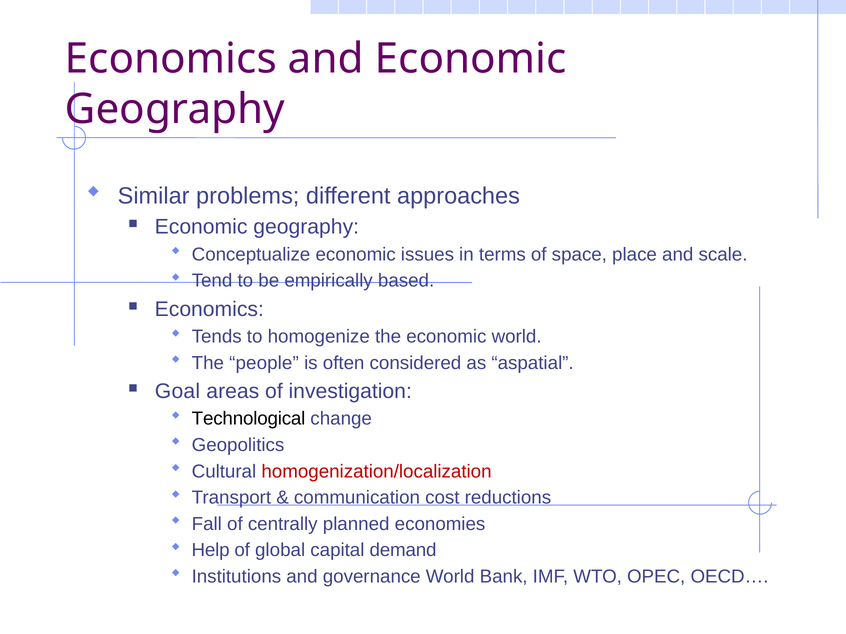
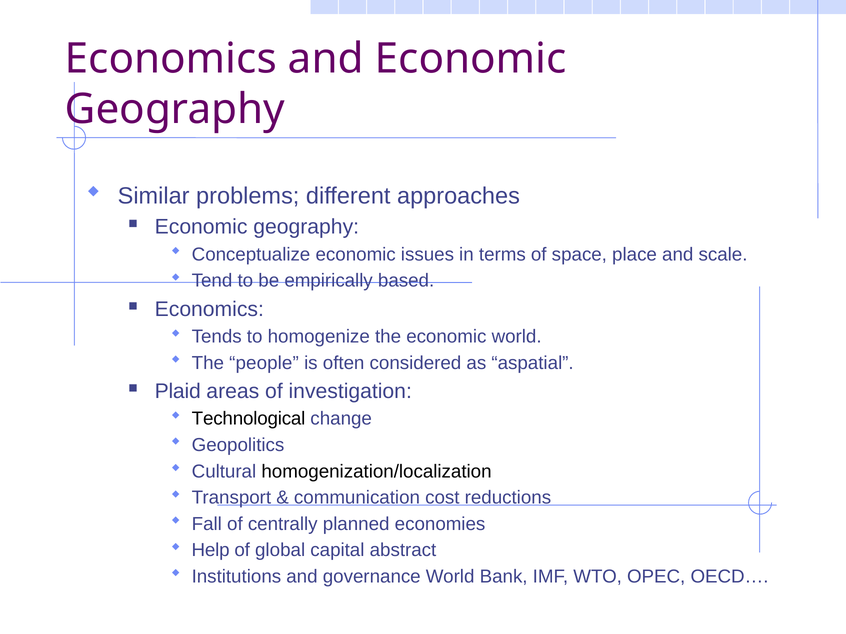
Goal: Goal -> Plaid
homogenization/localization colour: red -> black
demand: demand -> abstract
